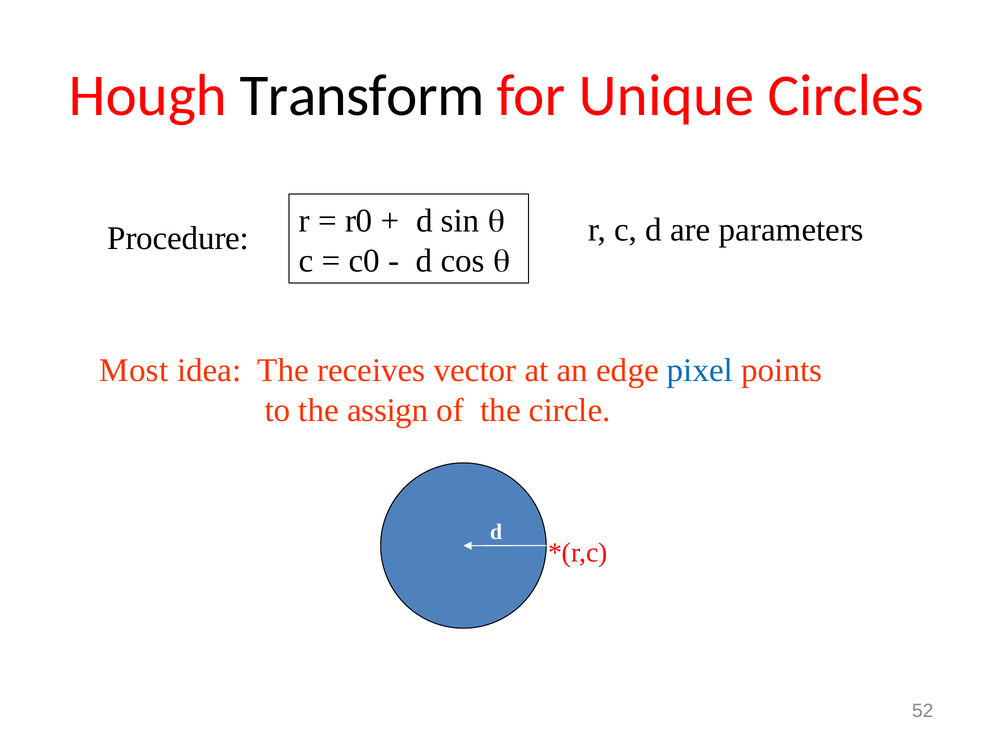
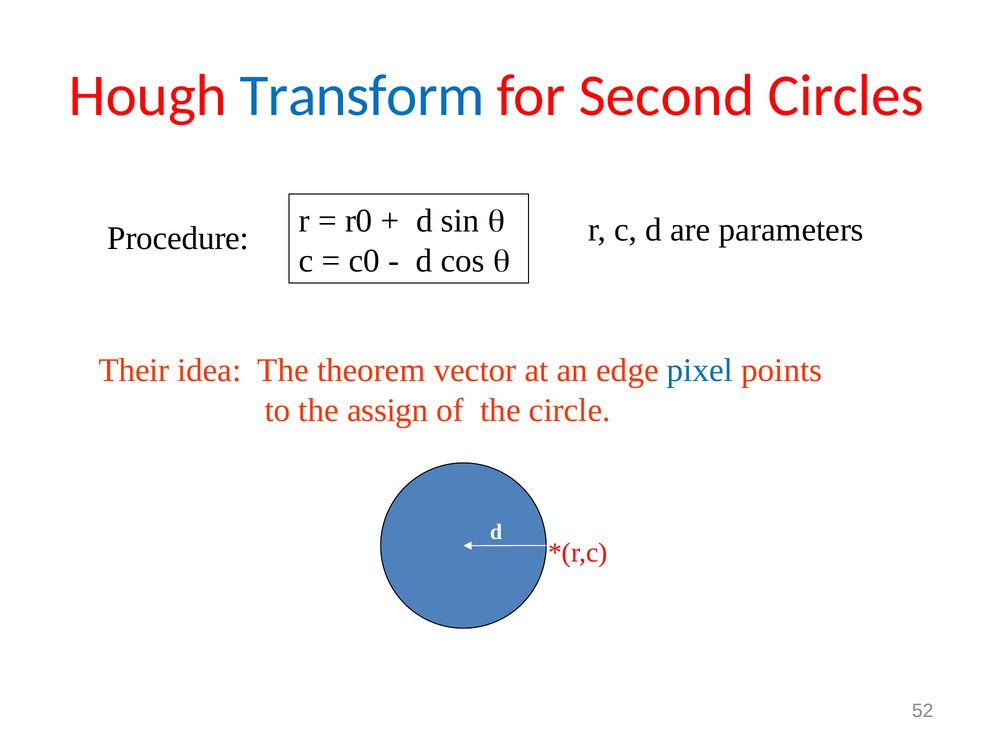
Transform colour: black -> blue
Unique: Unique -> Second
Most: Most -> Their
receives: receives -> theorem
